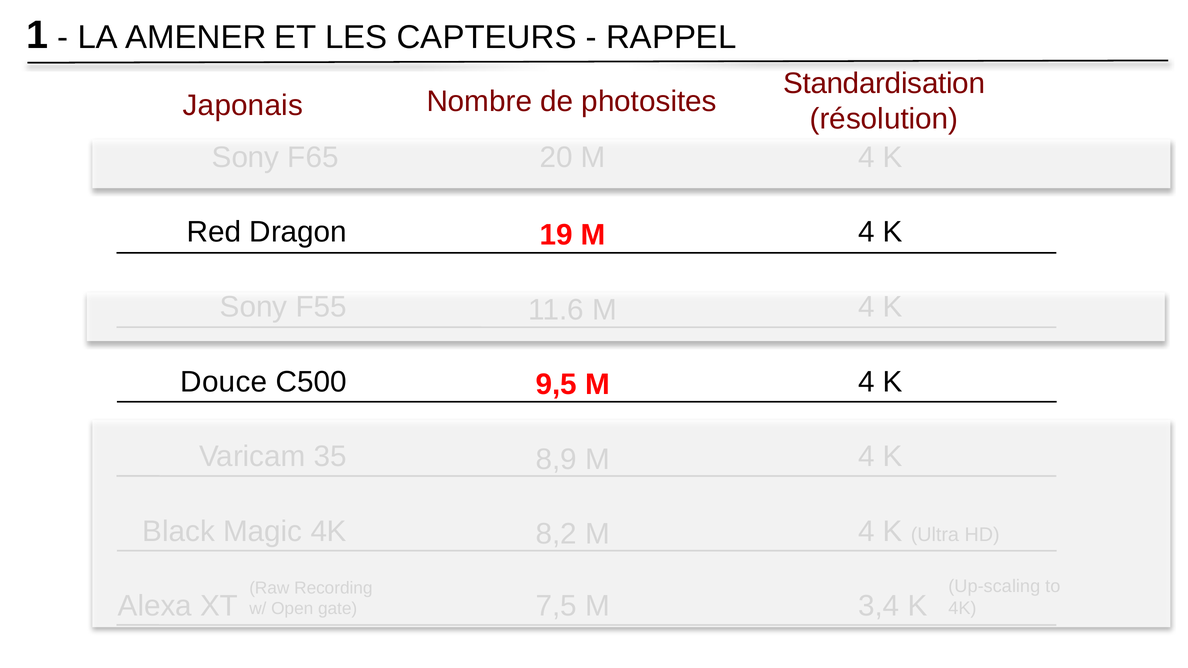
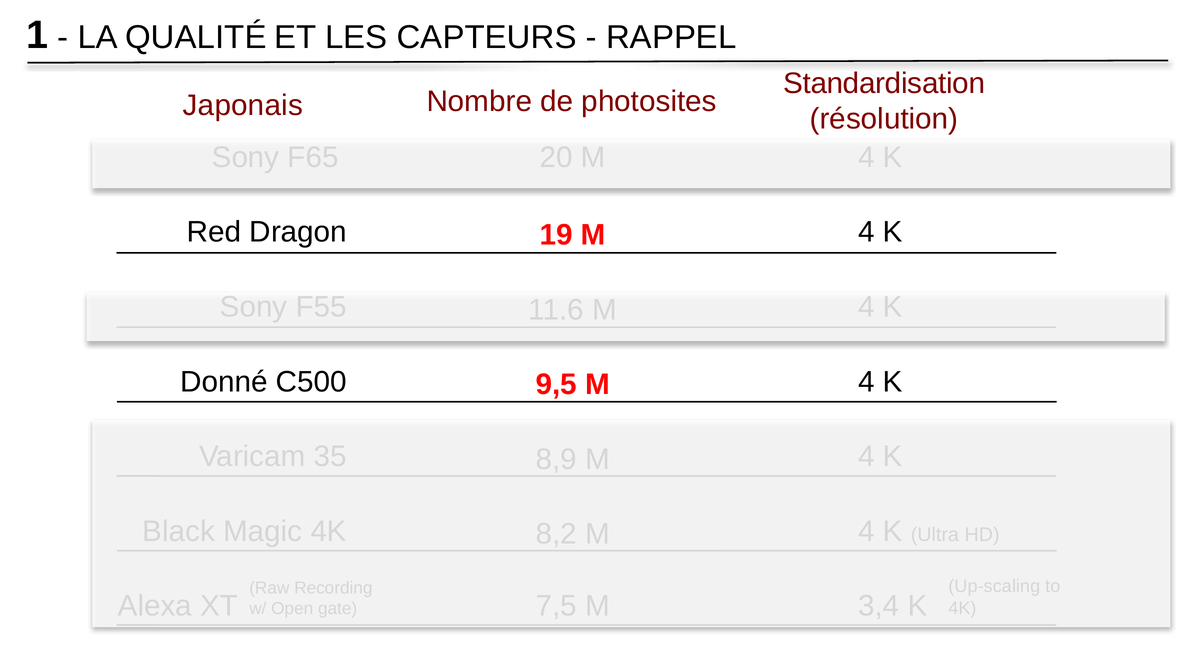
AMENER: AMENER -> QUALITÉ
Douce: Douce -> Donné
